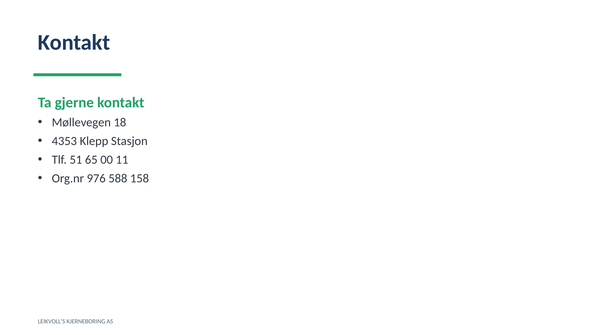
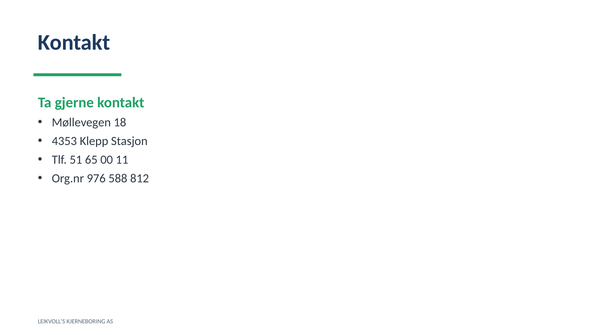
158: 158 -> 812
